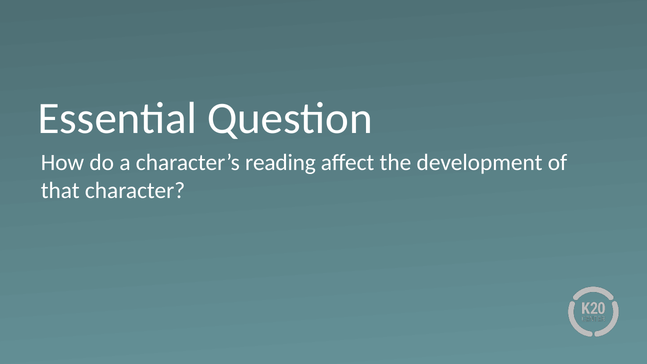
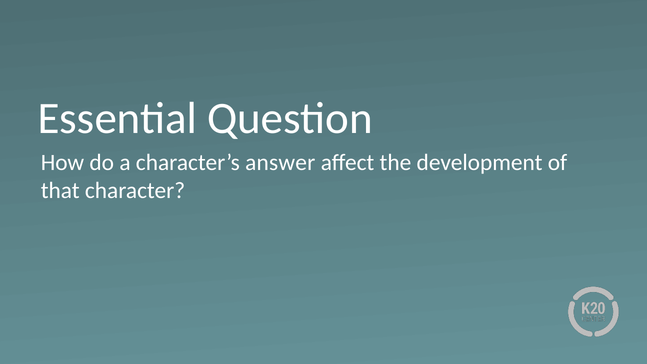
reading: reading -> answer
